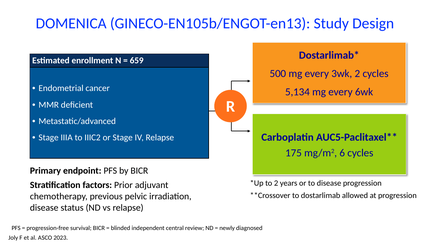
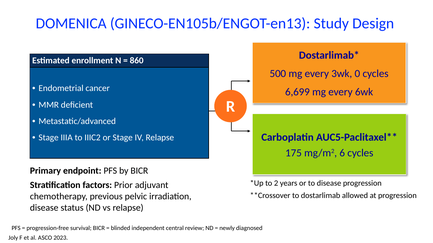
659: 659 -> 860
3wk 2: 2 -> 0
5,134: 5,134 -> 6,699
